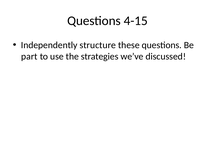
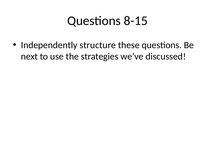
4-15: 4-15 -> 8-15
part: part -> next
